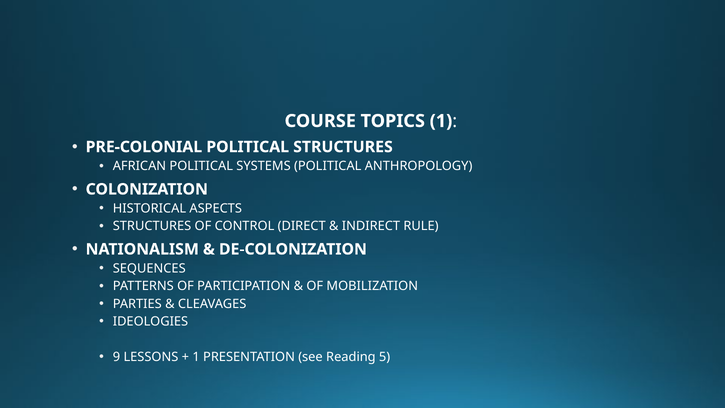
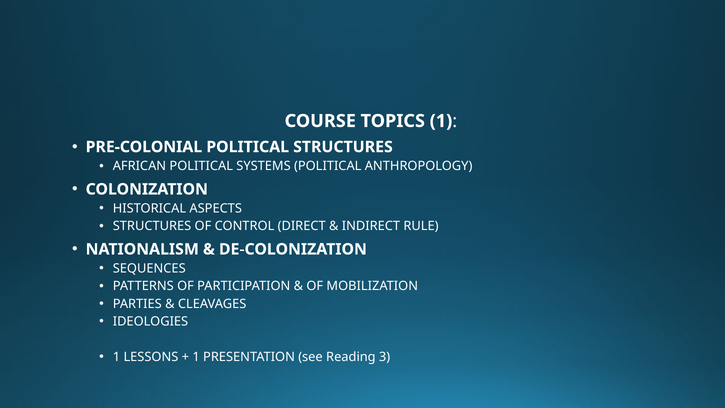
9 at (116, 357): 9 -> 1
5: 5 -> 3
